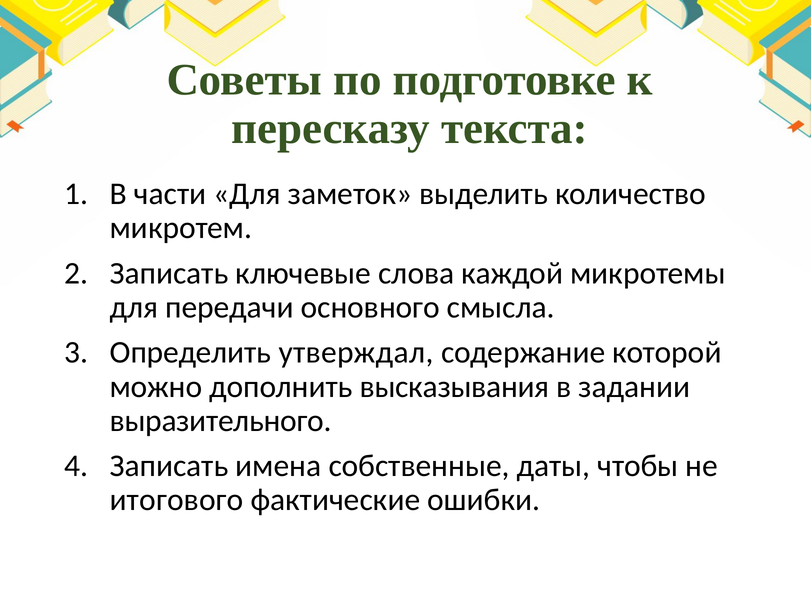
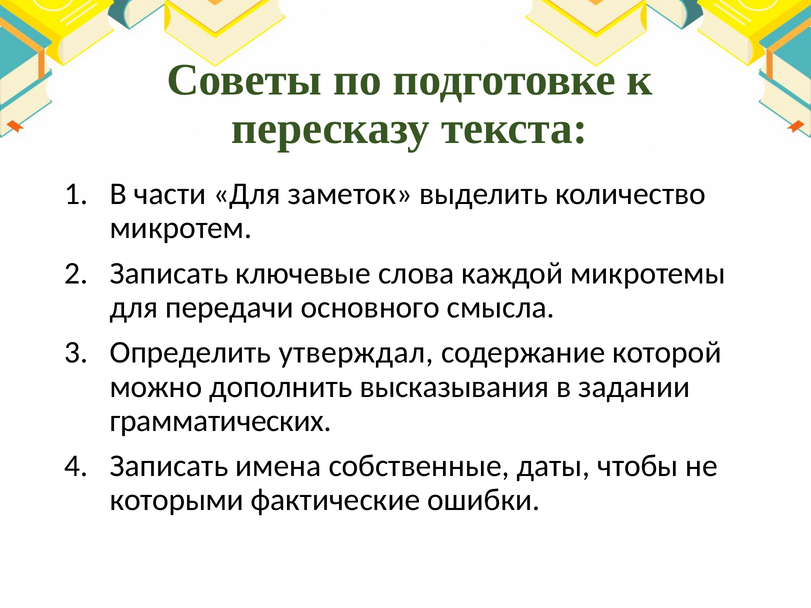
выразительного: выразительного -> грамматических
итогового: итогового -> которыми
